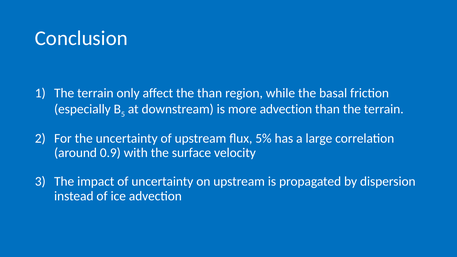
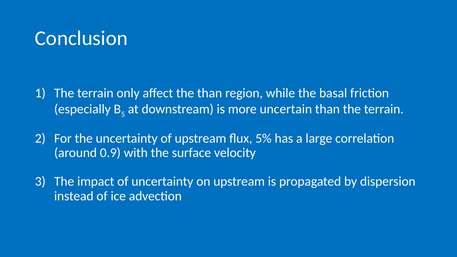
more advection: advection -> uncertain
